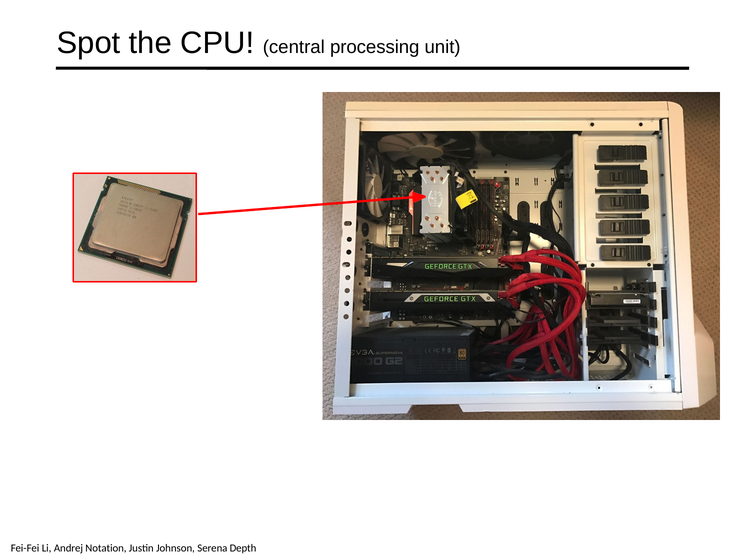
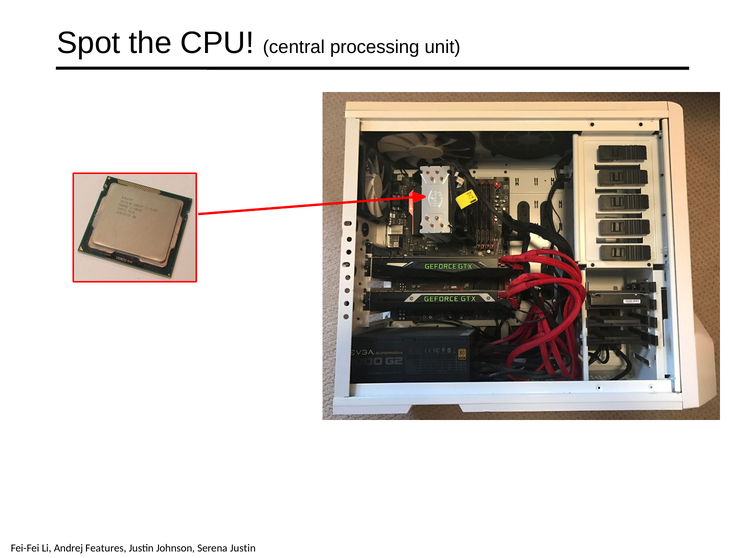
Notation: Notation -> Features
Serena Depth: Depth -> Justin
